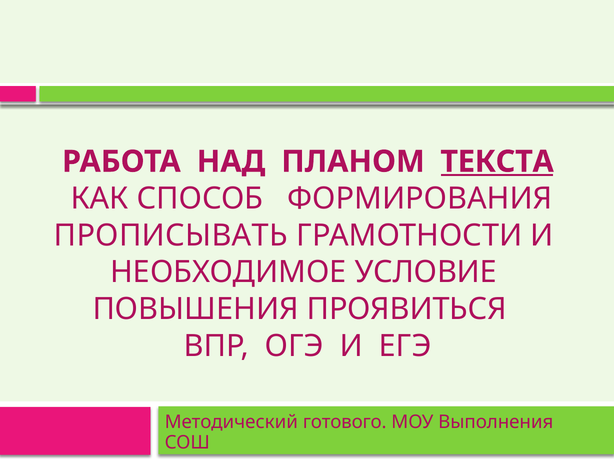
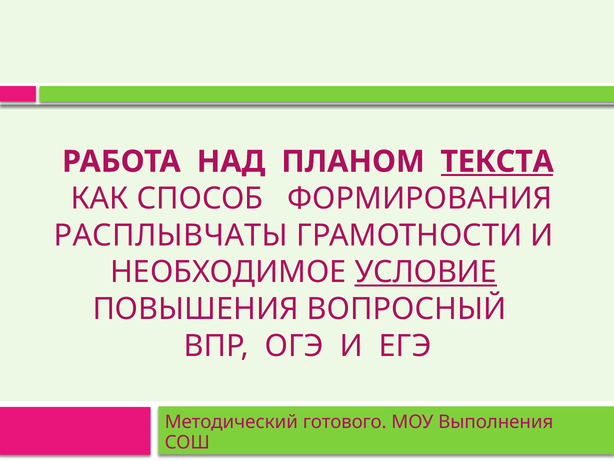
ПРОПИСЫВАТЬ: ПРОПИСЫВАТЬ -> РАСПЛЫВЧАТЫ
УСЛОВИЕ underline: none -> present
ПРОЯВИТЬСЯ: ПРОЯВИТЬСЯ -> ВОПРОСНЫЙ
